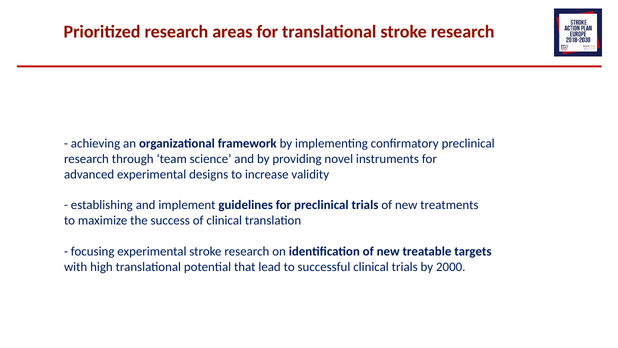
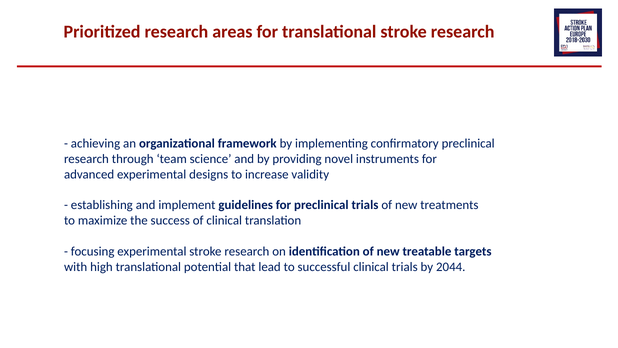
2000: 2000 -> 2044
